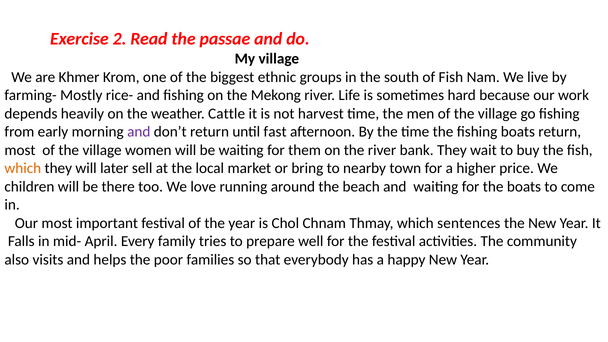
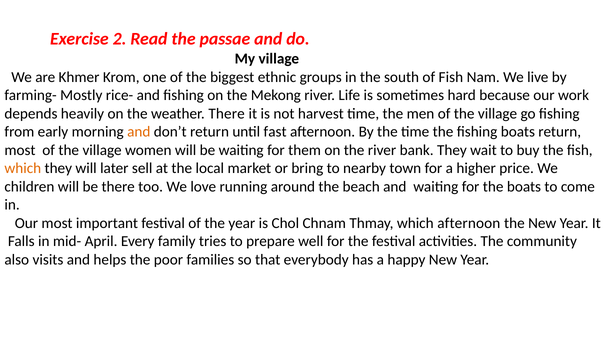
weather Cattle: Cattle -> There
and at (139, 132) colour: purple -> orange
which sentences: sentences -> afternoon
